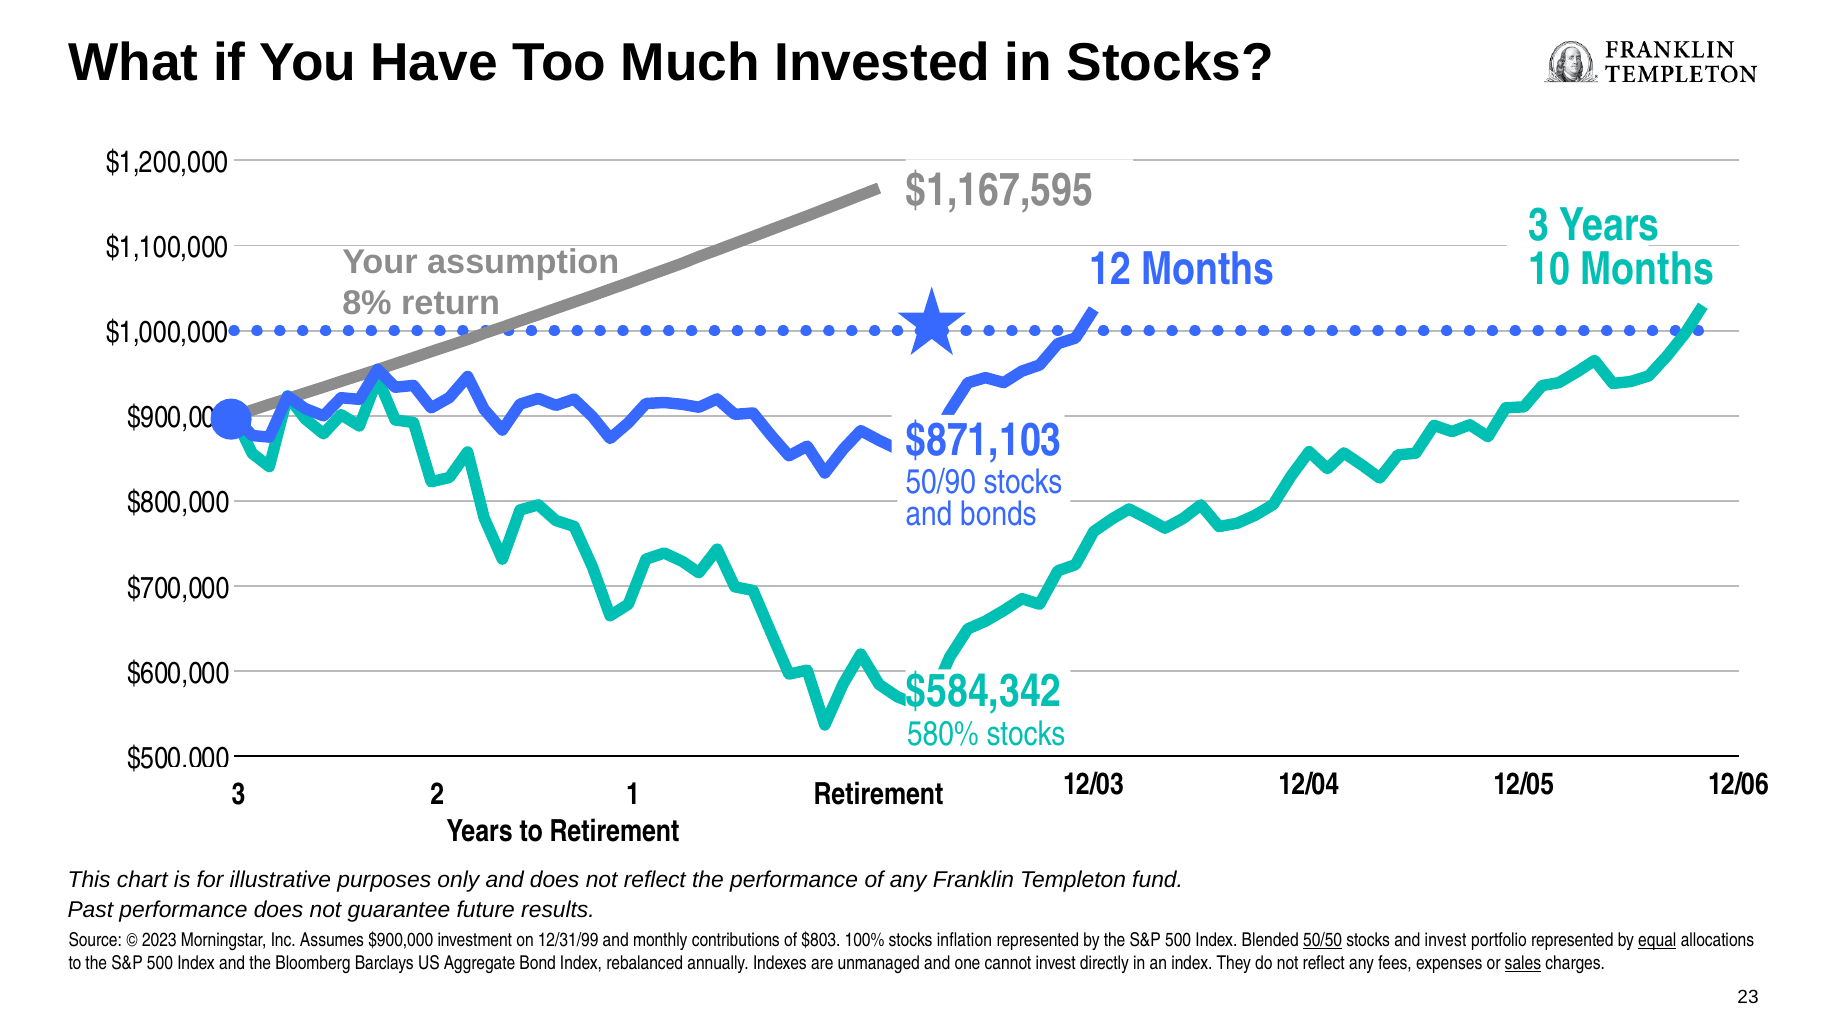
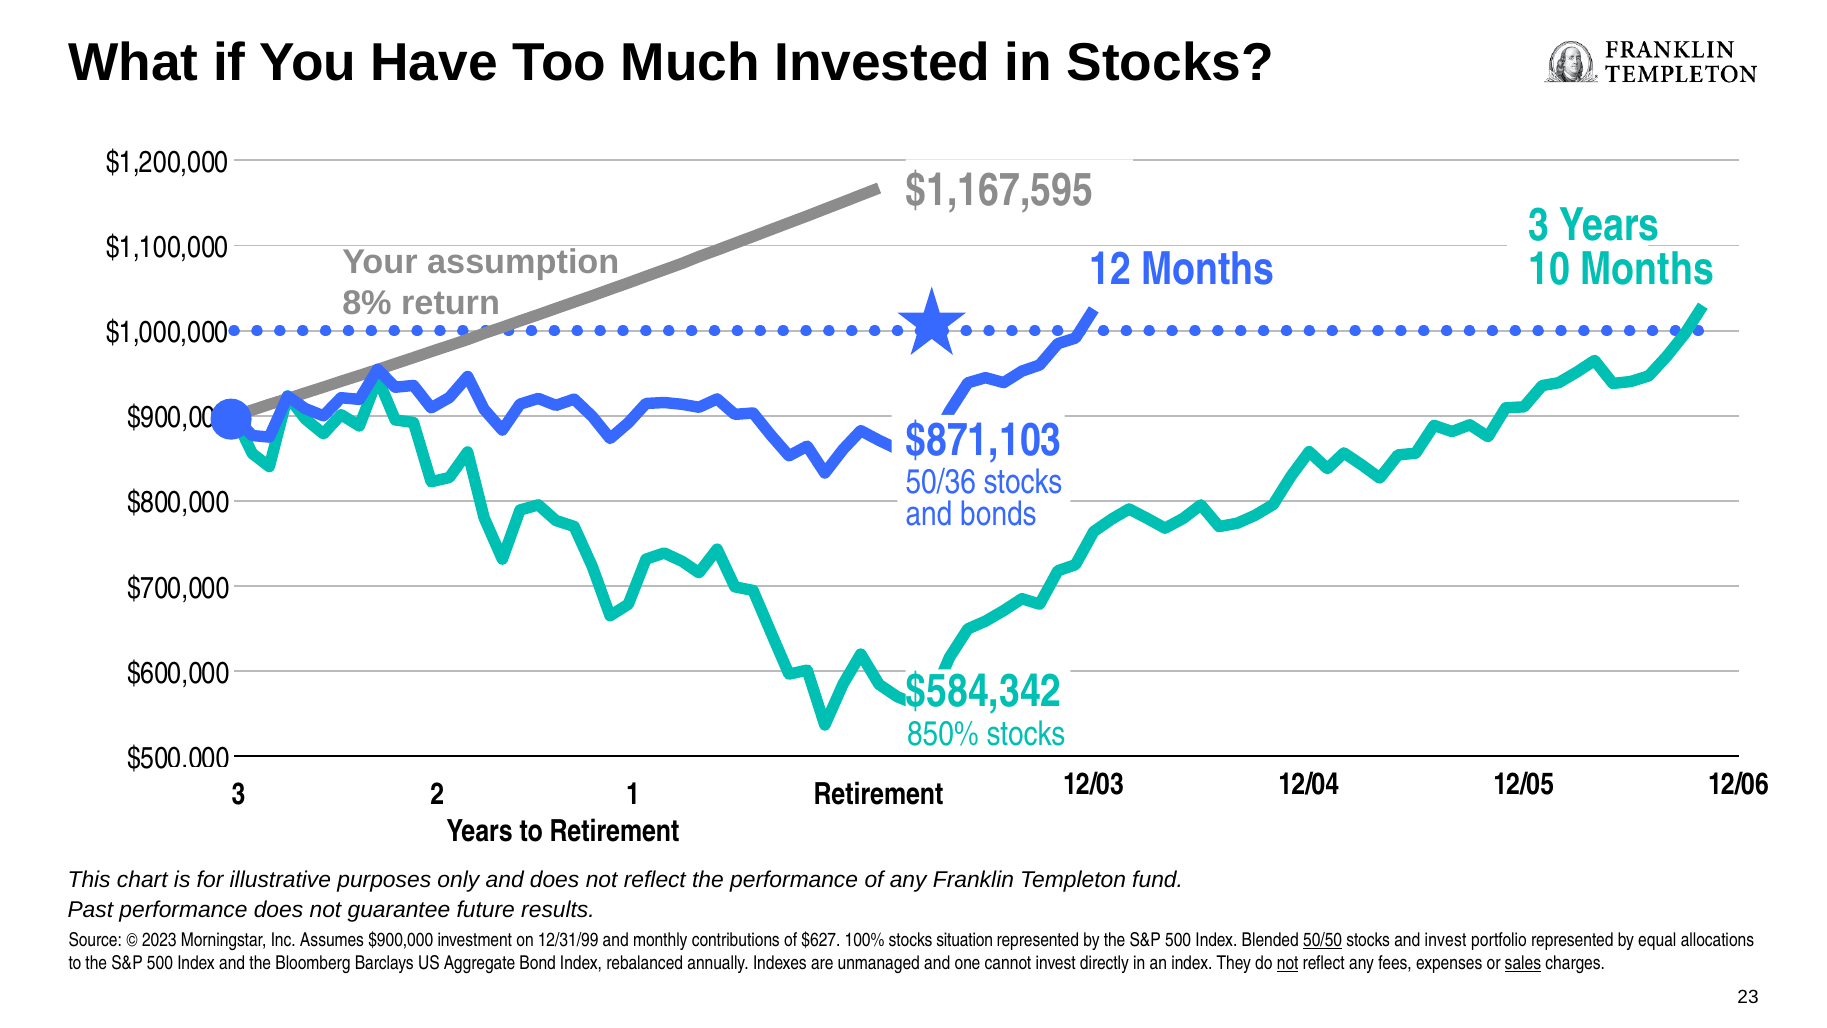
50/90: 50/90 -> 50/36
580%: 580% -> 850%
$803: $803 -> $627
inflation: inflation -> situation
equal underline: present -> none
not at (1288, 963) underline: none -> present
